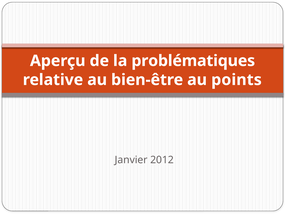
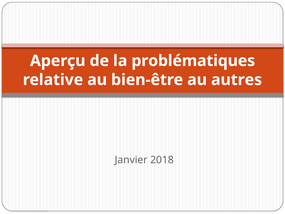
points: points -> autres
2012: 2012 -> 2018
